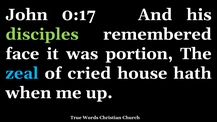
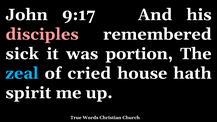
0:17: 0:17 -> 9:17
disciples colour: light green -> pink
face: face -> sick
when: when -> spirit
